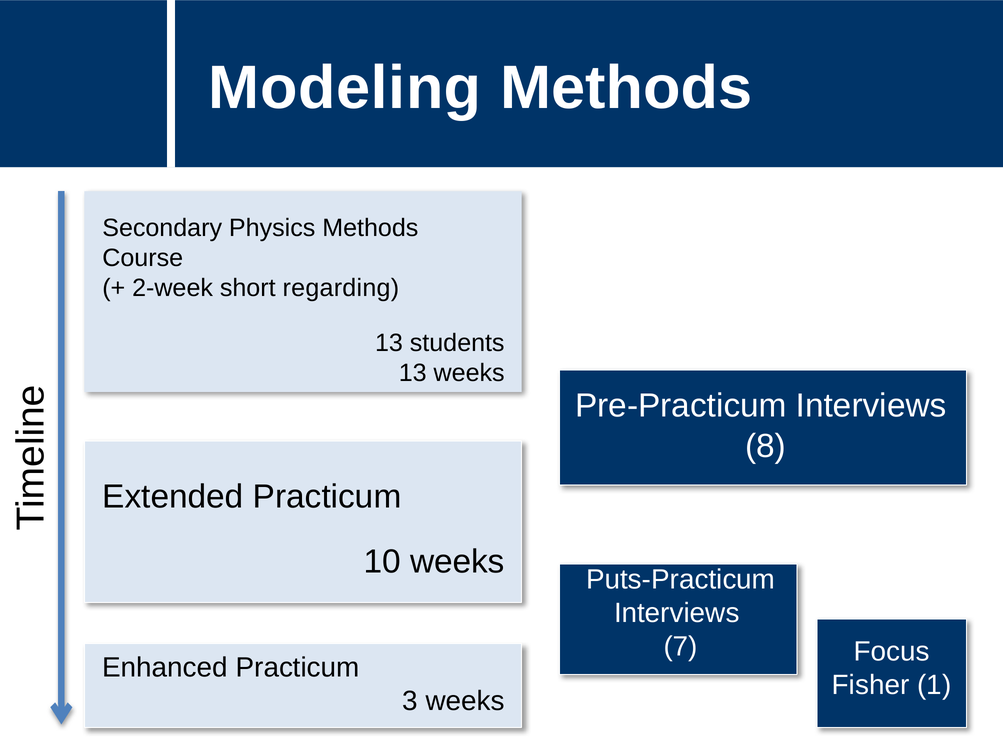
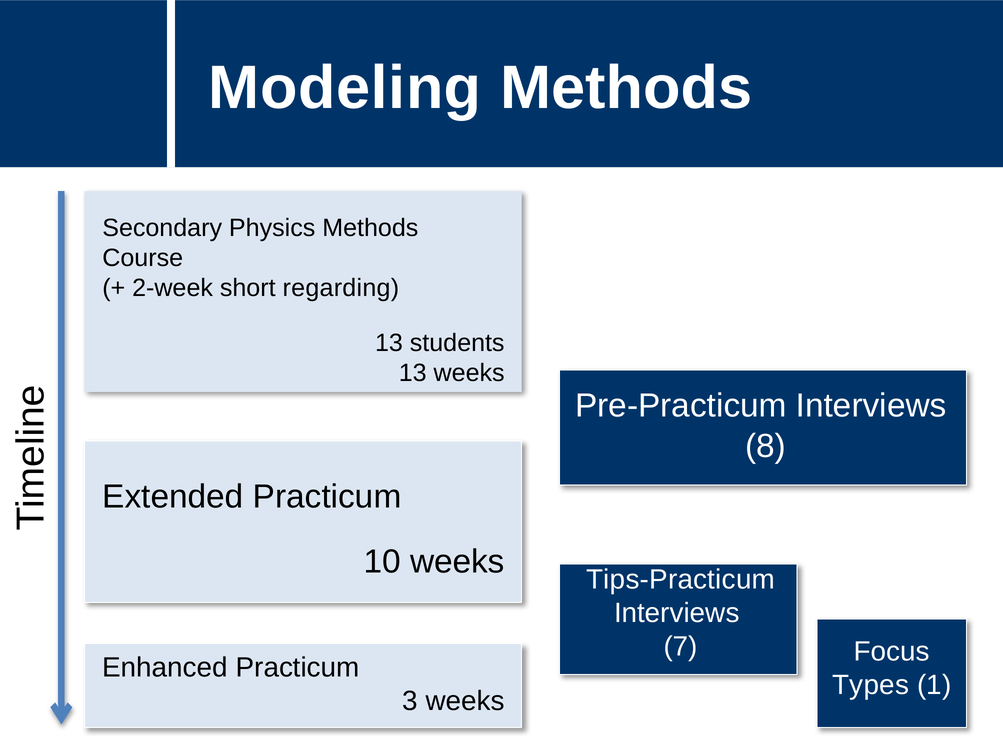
Puts-Practicum: Puts-Practicum -> Tips-Practicum
Fisher: Fisher -> Types
